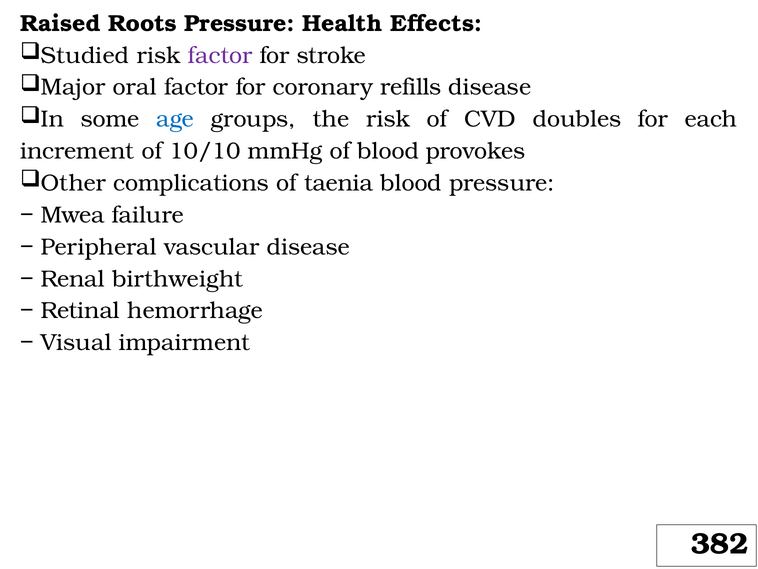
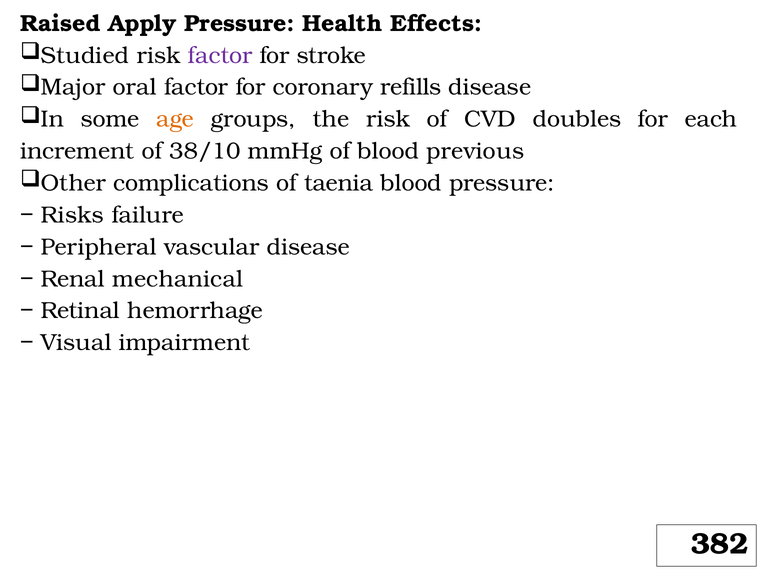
Roots: Roots -> Apply
age colour: blue -> orange
10/10: 10/10 -> 38/10
provokes: provokes -> previous
Mwea: Mwea -> Risks
birthweight: birthweight -> mechanical
